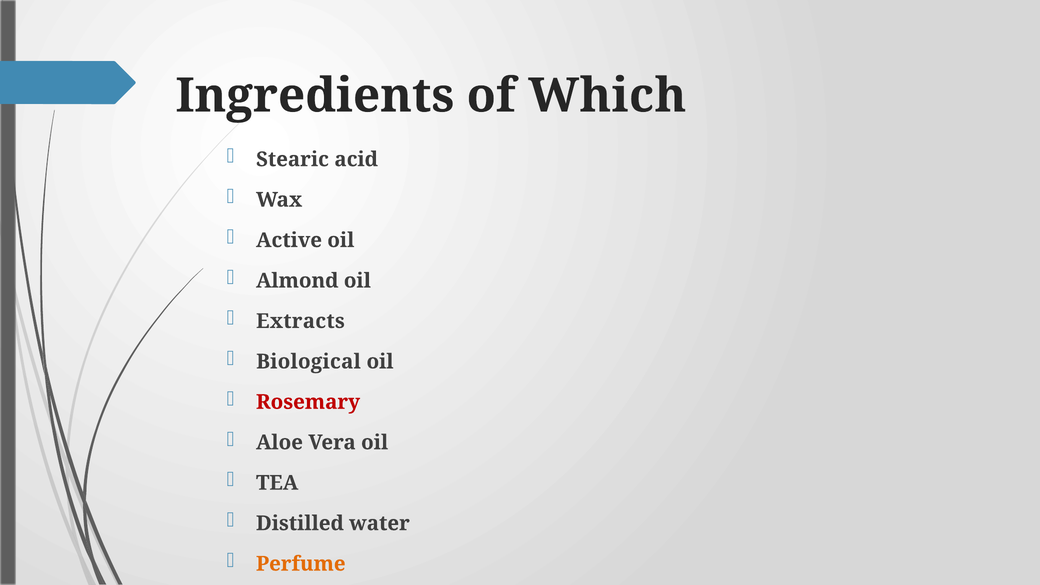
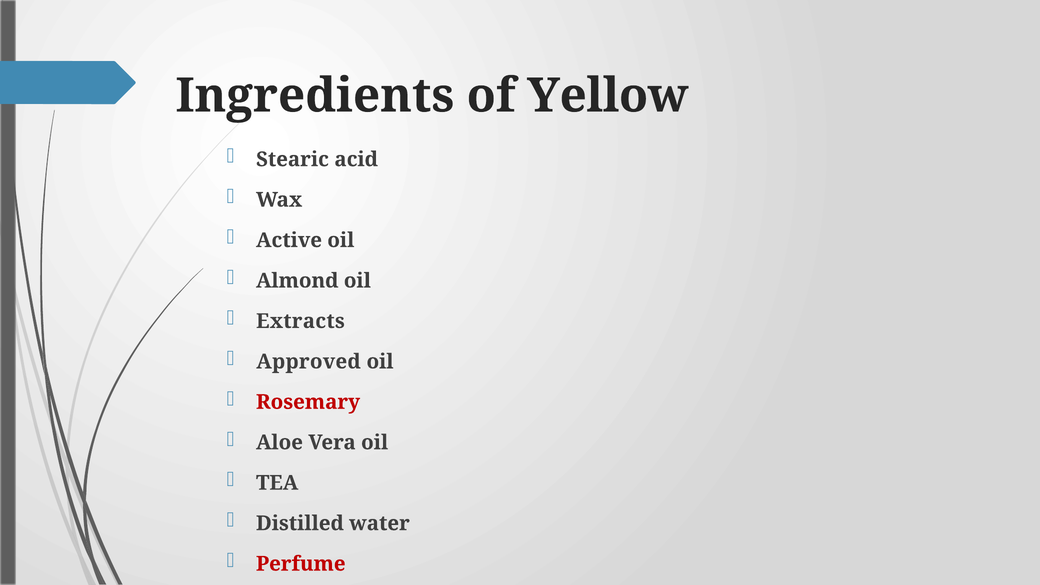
Which: Which -> Yellow
Biological: Biological -> Approved
Perfume colour: orange -> red
